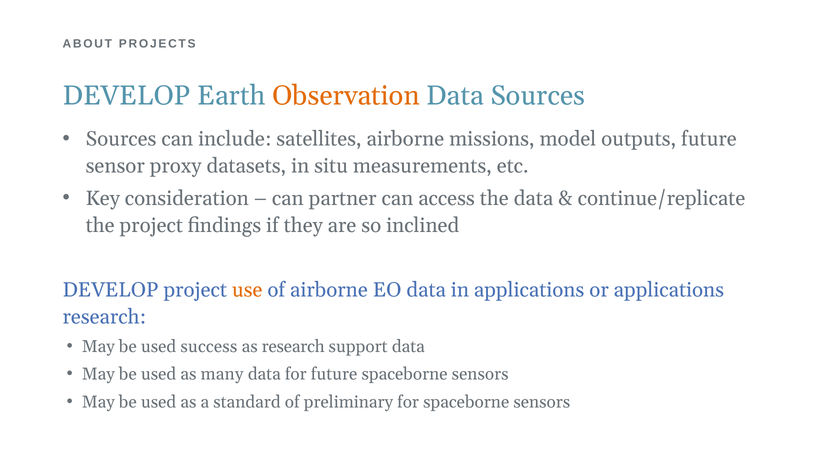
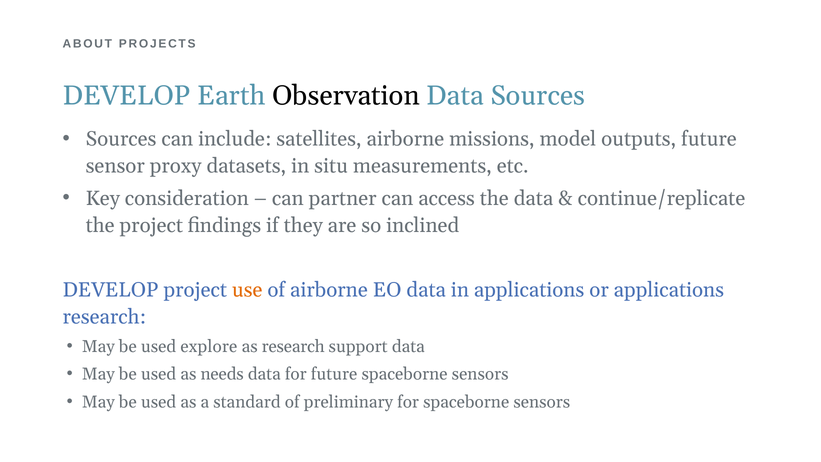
Observation colour: orange -> black
success: success -> explore
many: many -> needs
